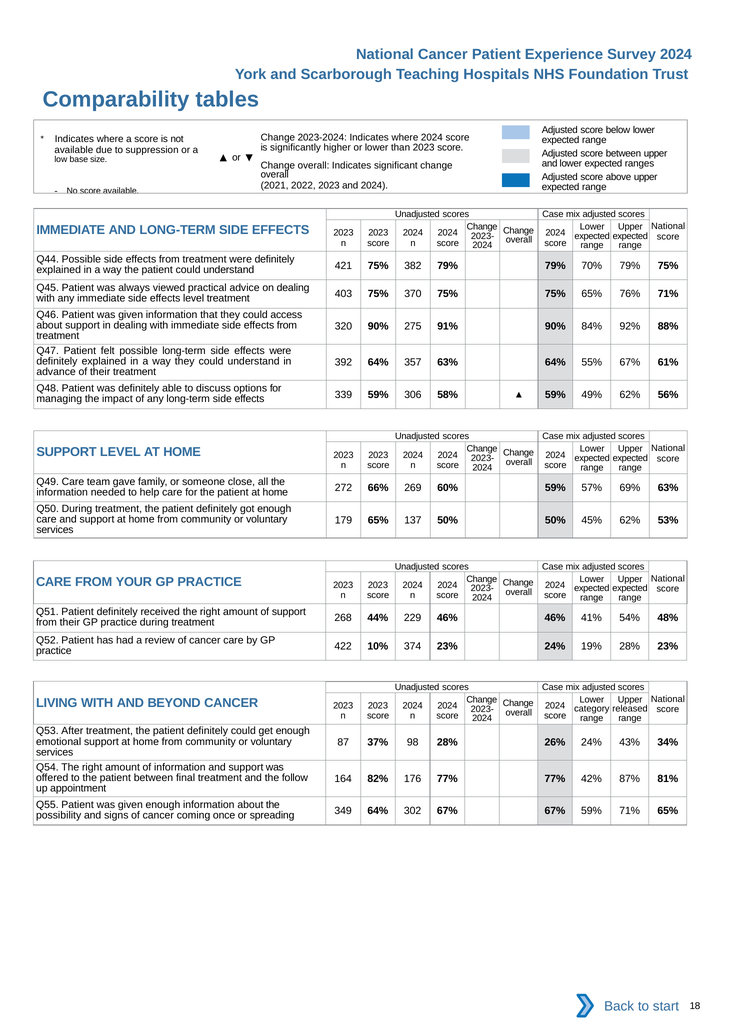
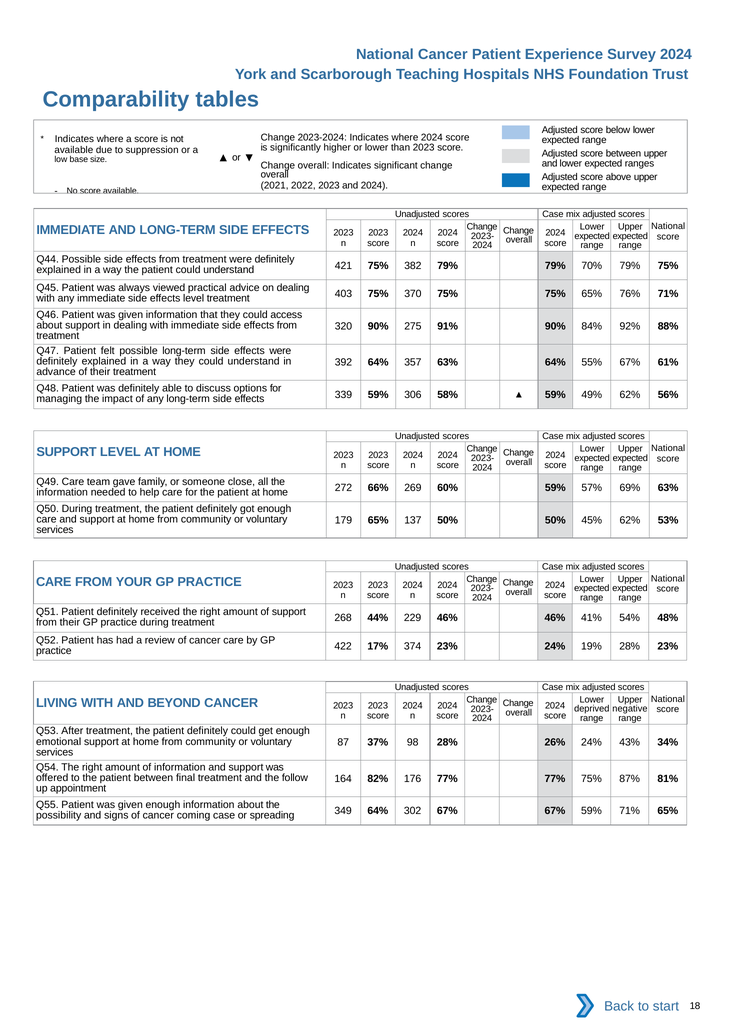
10%: 10% -> 17%
category: category -> deprived
released: released -> negative
77% 42%: 42% -> 75%
coming once: once -> case
